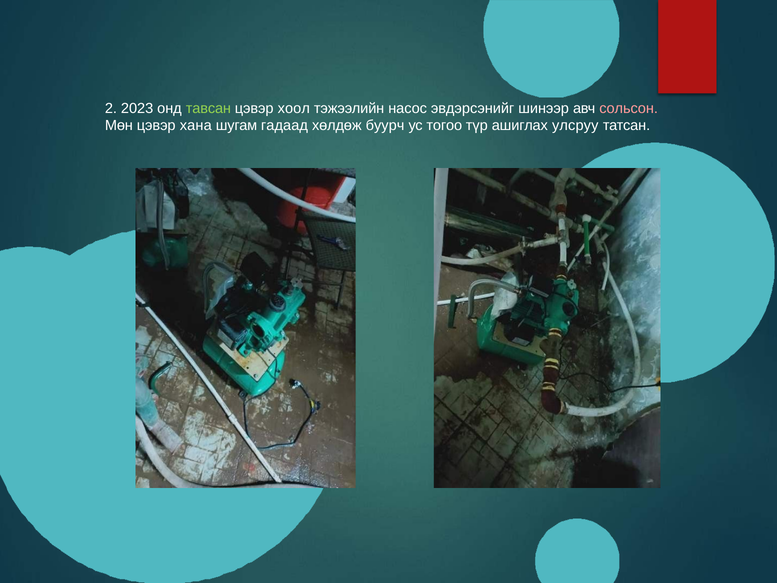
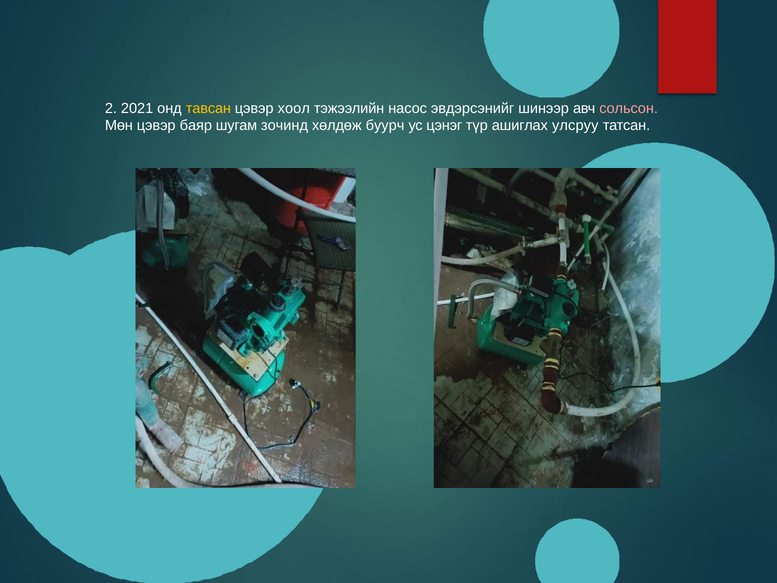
2023: 2023 -> 2021
тавсан colour: light green -> yellow
хана: хана -> баяр
гадаад: гадаад -> зочинд
тогоо: тогоо -> цэнэг
